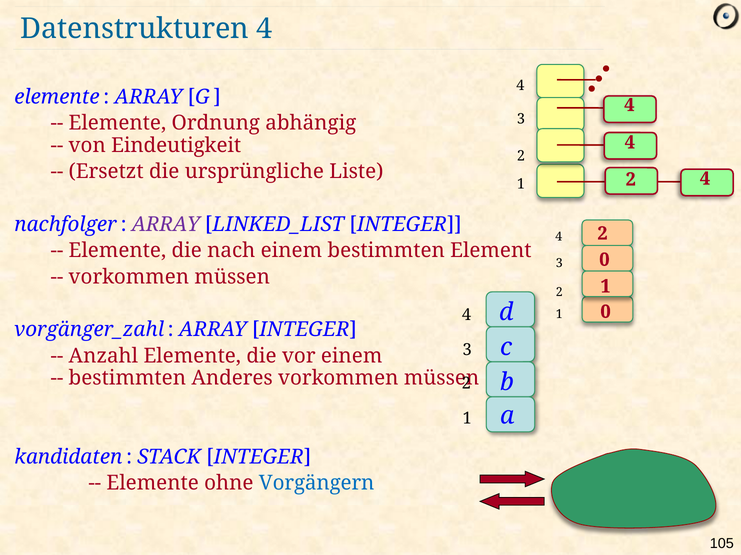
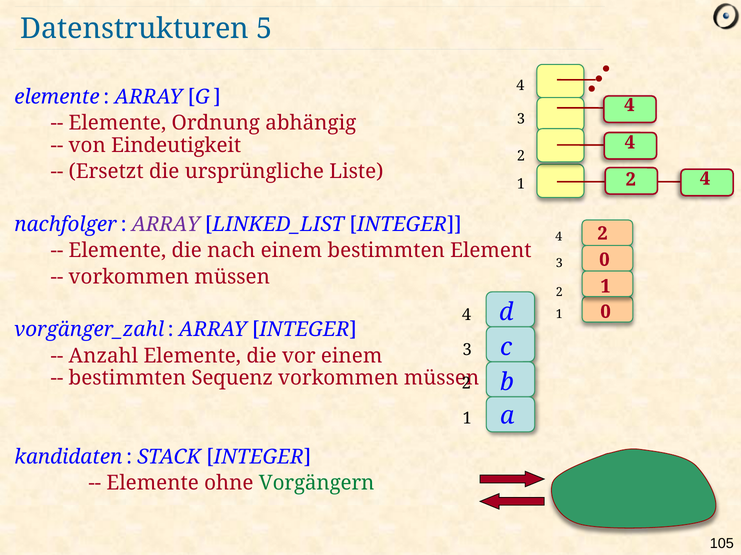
Datenstrukturen 4: 4 -> 5
Anderes: Anderes -> Sequenz
Vorgängern colour: blue -> green
